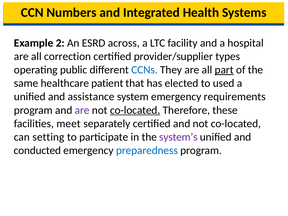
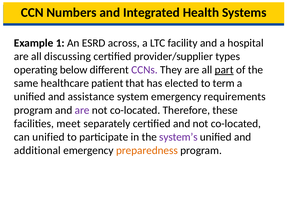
2: 2 -> 1
correction: correction -> discussing
public: public -> below
CCNs colour: blue -> purple
used: used -> term
co-located at (135, 110) underline: present -> none
can setting: setting -> unified
conducted: conducted -> additional
preparedness colour: blue -> orange
